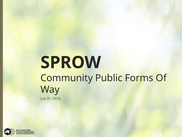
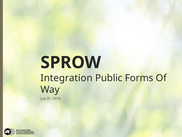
Community: Community -> Integration
